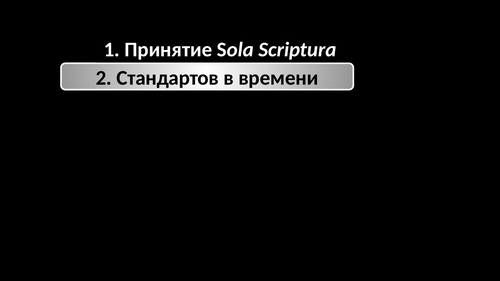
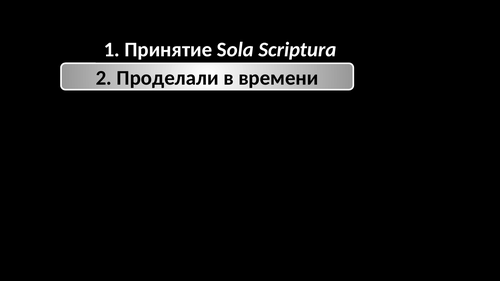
Стандартов: Стандартов -> Проделали
